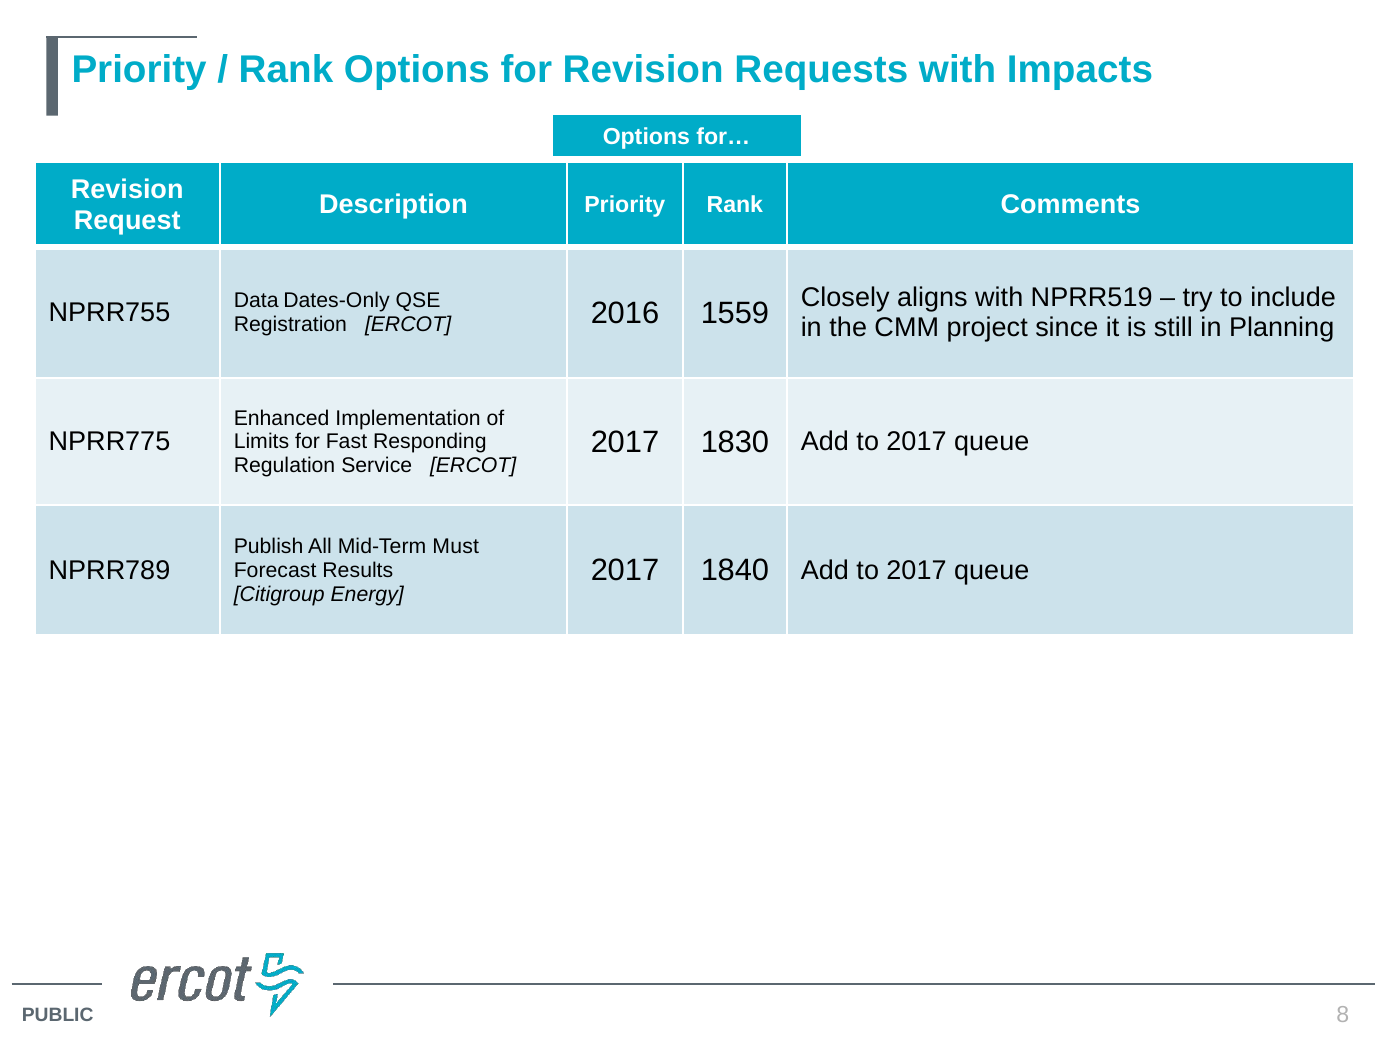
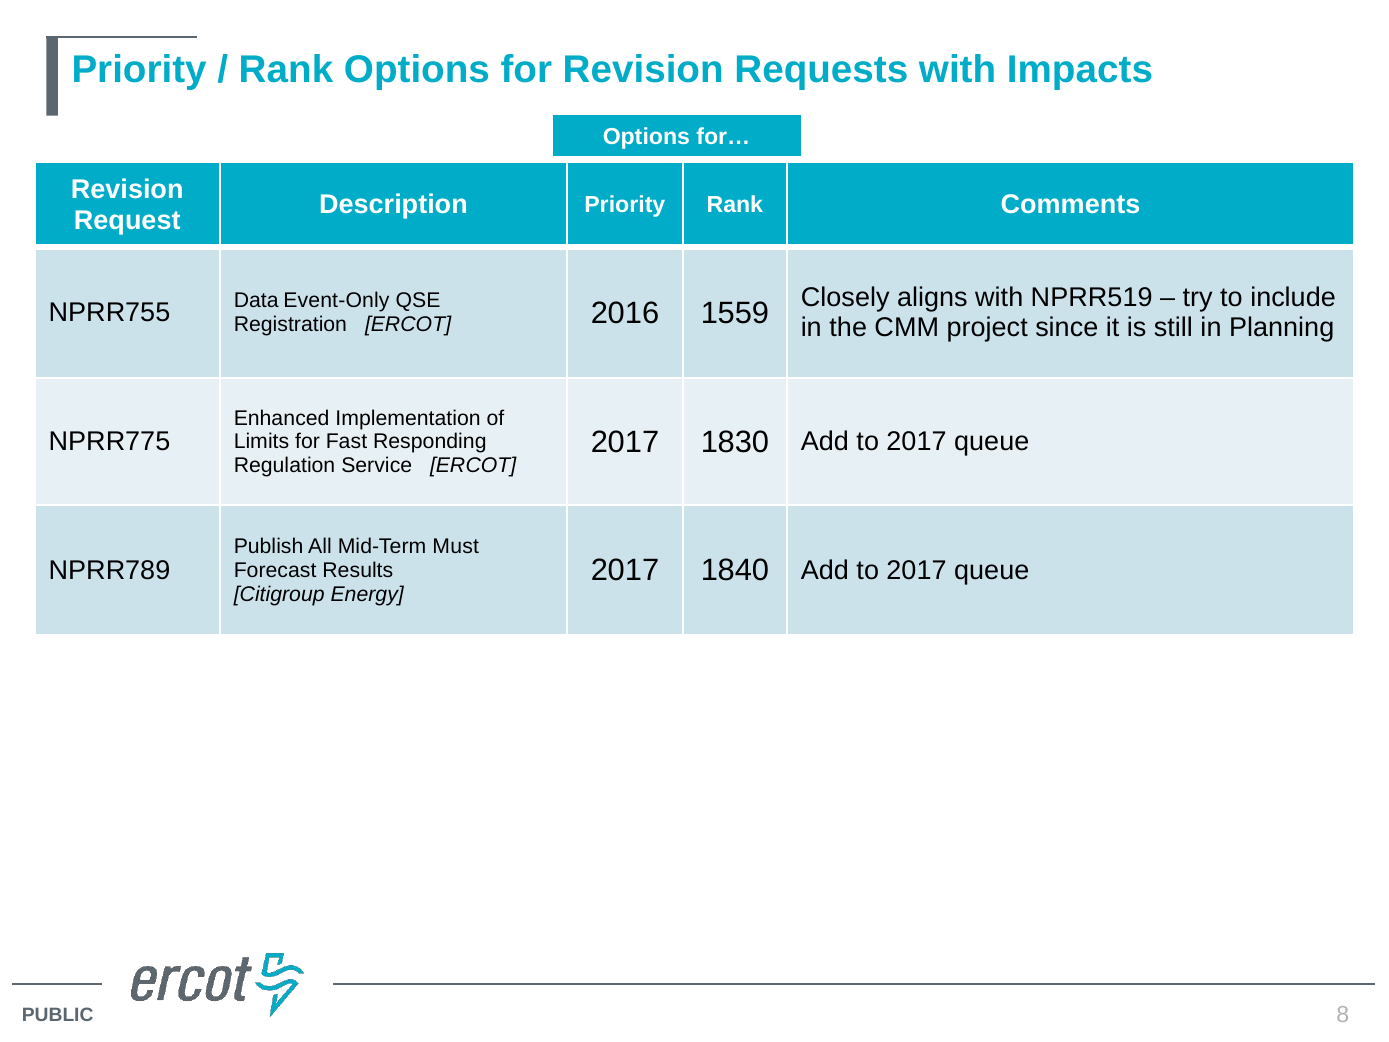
Dates-Only: Dates-Only -> Event-Only
